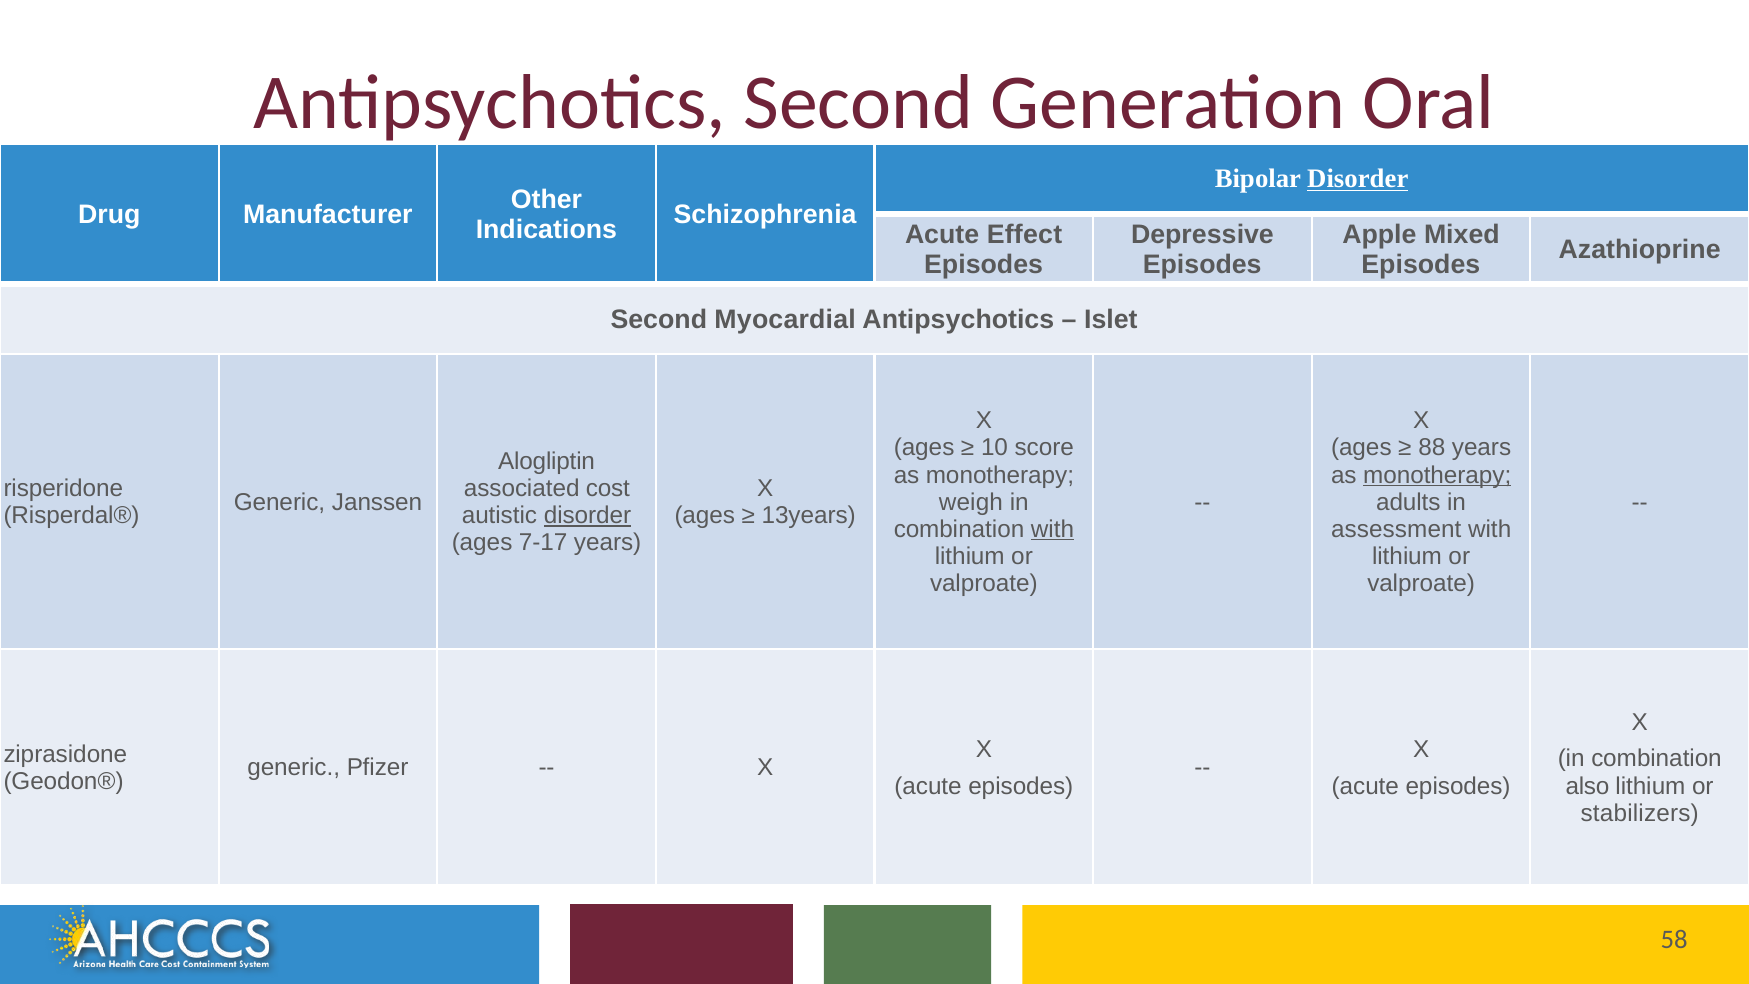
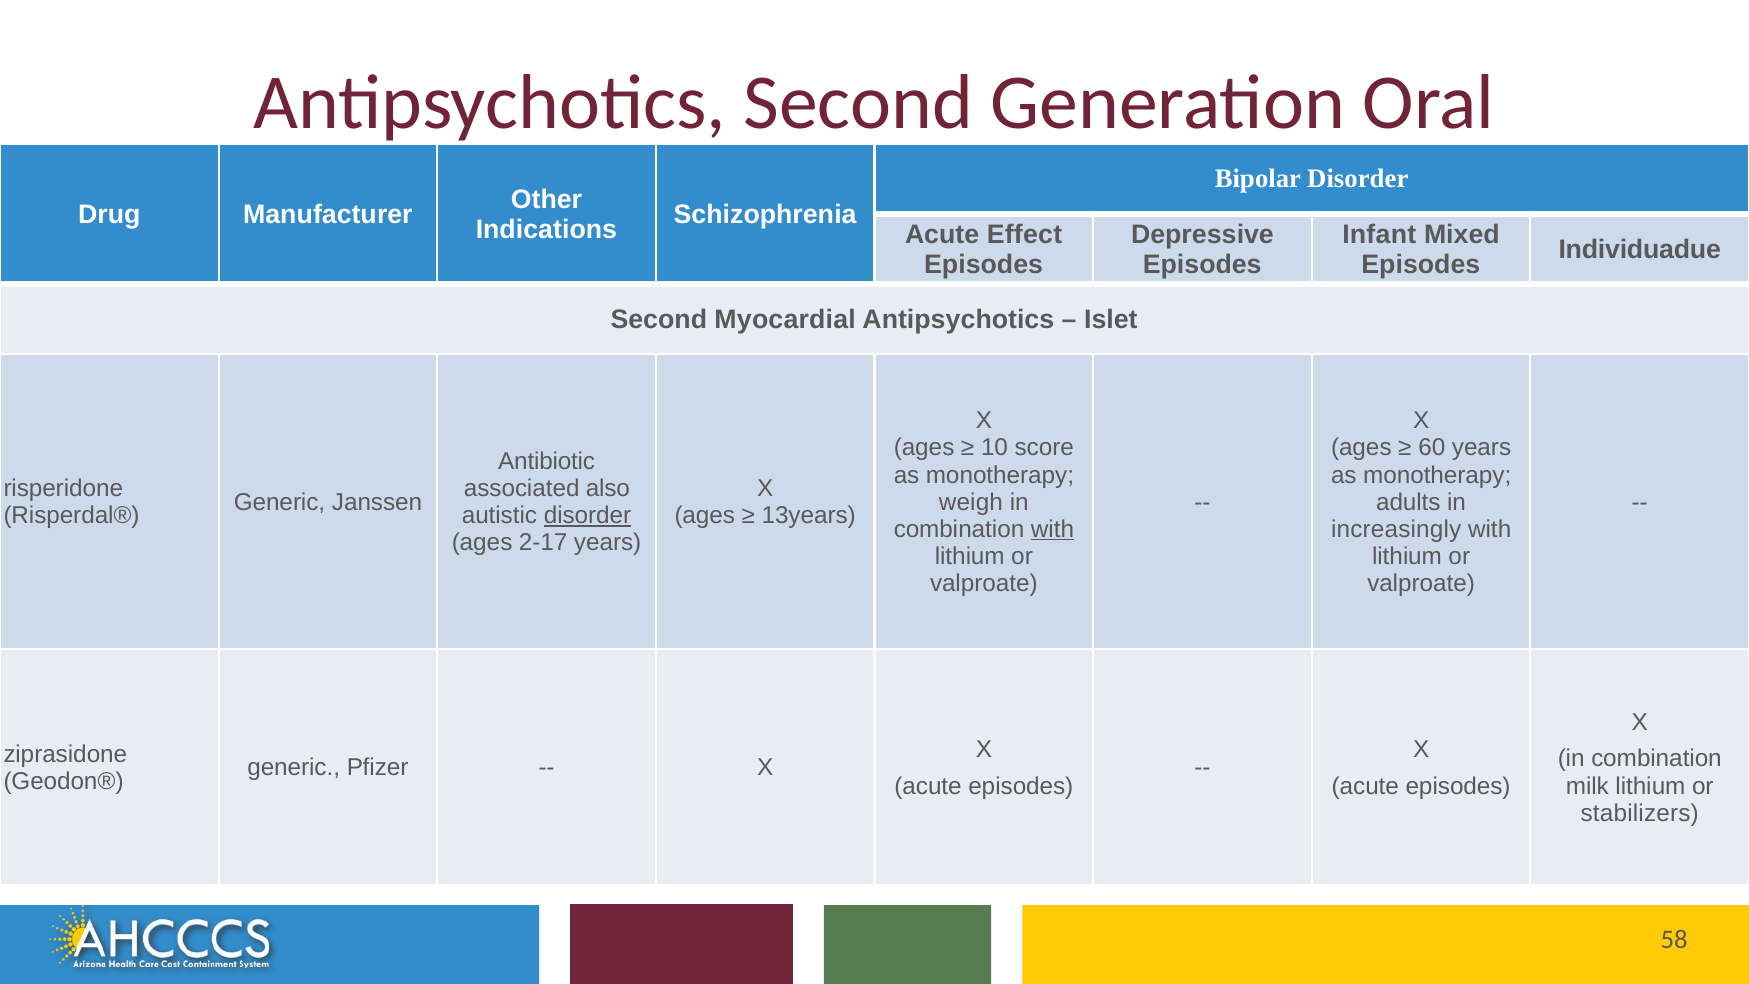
Disorder at (1358, 179) underline: present -> none
Apple: Apple -> Infant
Azathioprine: Azathioprine -> Individuadue
88: 88 -> 60
Alogliptin: Alogliptin -> Antibiotic
monotherapy at (1437, 475) underline: present -> none
cost: cost -> also
assessment: assessment -> increasingly
7-17: 7-17 -> 2-17
also: also -> milk
